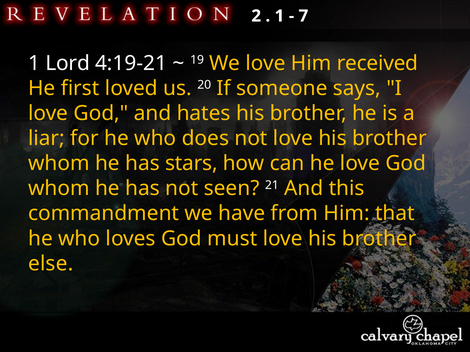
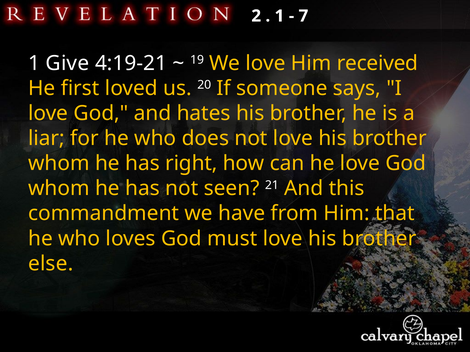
Lord: Lord -> Give
stars: stars -> right
